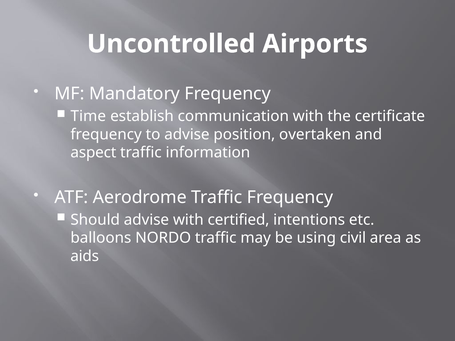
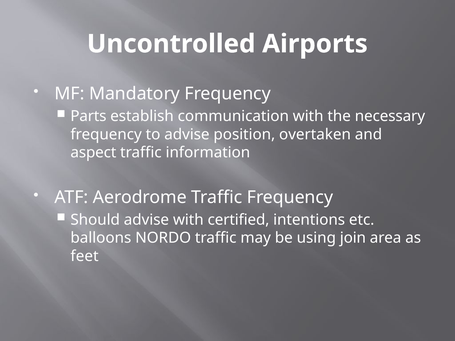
Time: Time -> Parts
certificate: certificate -> necessary
civil: civil -> join
aids: aids -> feet
